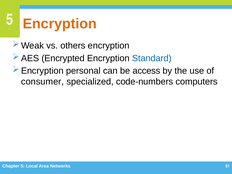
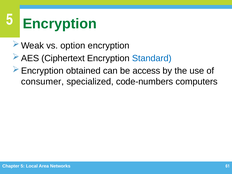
Encryption at (60, 24) colour: orange -> green
others: others -> option
Encrypted: Encrypted -> Ciphertext
personal: personal -> obtained
